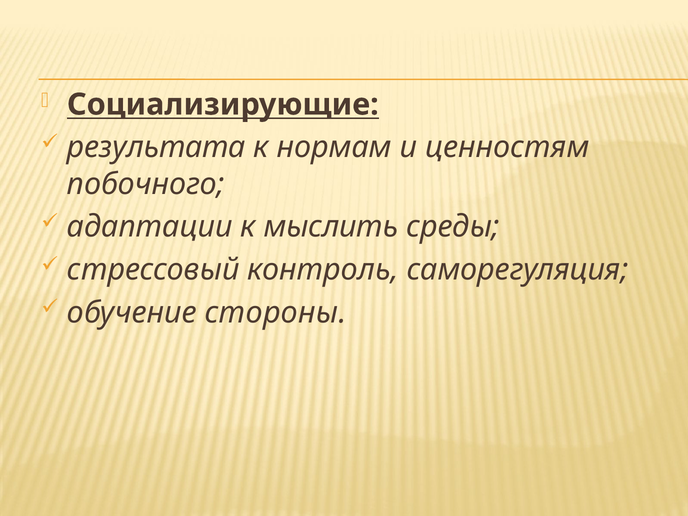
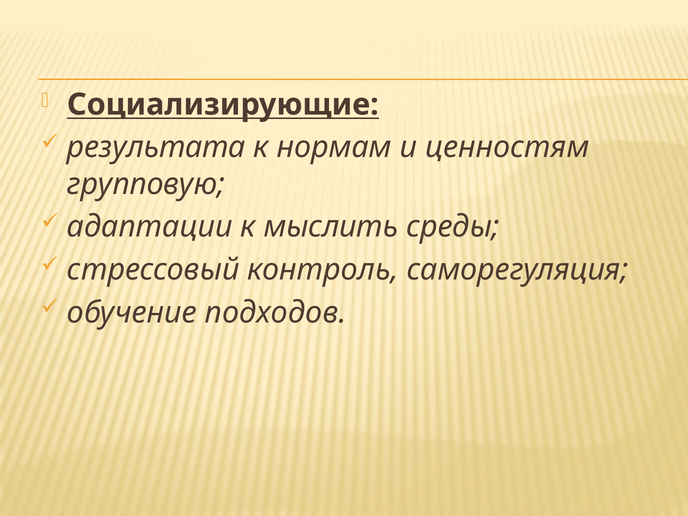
побочного: побочного -> групповую
стороны: стороны -> подходов
